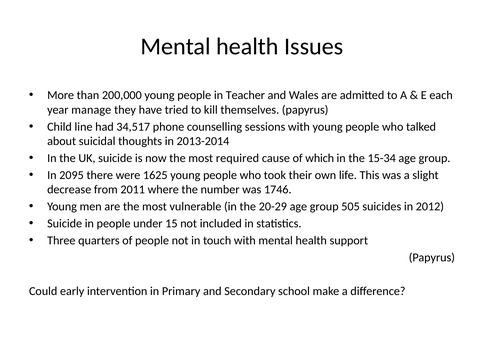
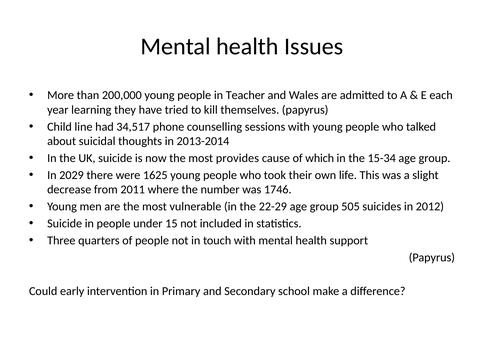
manage: manage -> learning
required: required -> provides
2095: 2095 -> 2029
20-29: 20-29 -> 22-29
